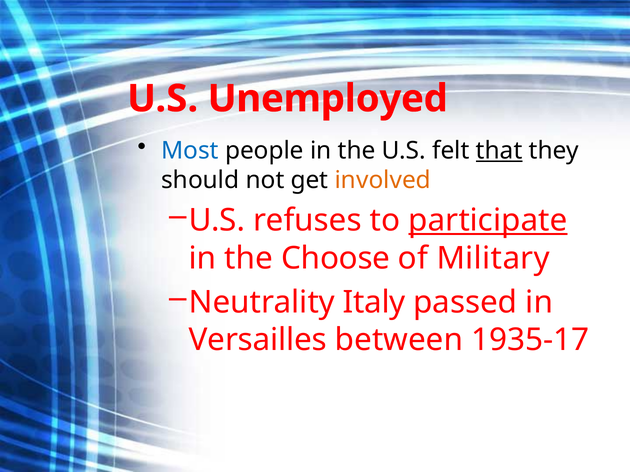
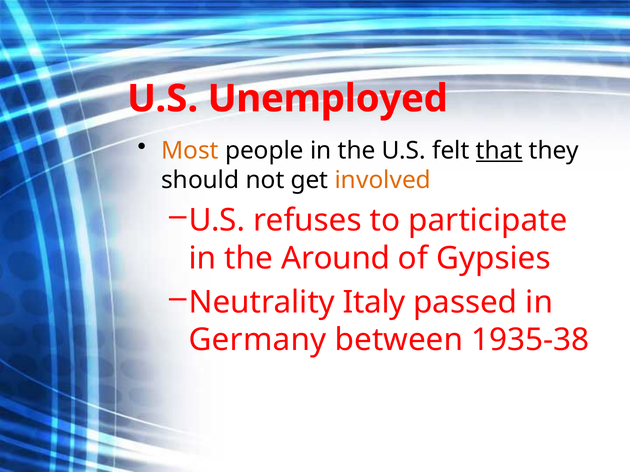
Most colour: blue -> orange
participate underline: present -> none
Choose: Choose -> Around
Military: Military -> Gypsies
Versailles: Versailles -> Germany
1935-17: 1935-17 -> 1935-38
